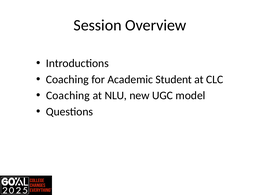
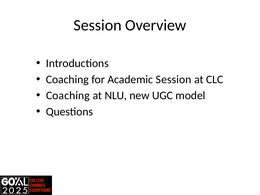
Academic Student: Student -> Session
